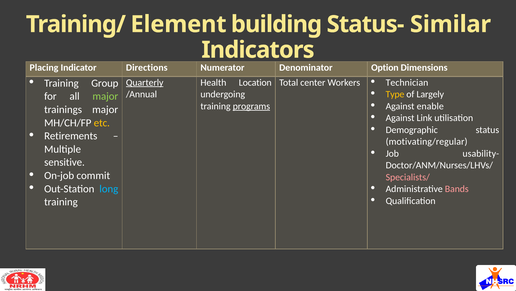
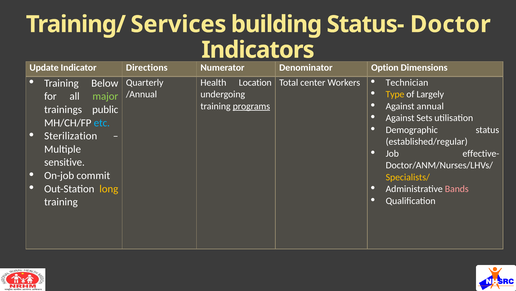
Element: Element -> Services
Similar: Similar -> Doctor
Placing: Placing -> Update
Group: Group -> Below
Quarterly underline: present -> none
enable: enable -> annual
trainings major: major -> public
Link: Link -> Sets
etc colour: yellow -> light blue
Retirements: Retirements -> Sterilization
motivating/regular: motivating/regular -> established/regular
usability-: usability- -> effective-
Specialists/ colour: pink -> yellow
long colour: light blue -> yellow
